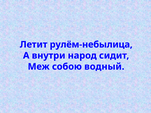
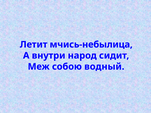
рулём-небылица: рулём-небылица -> мчись-небылица
